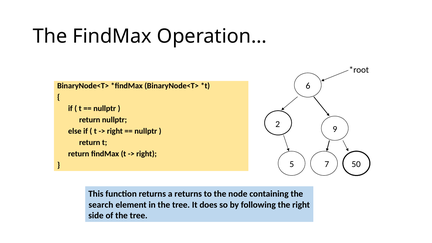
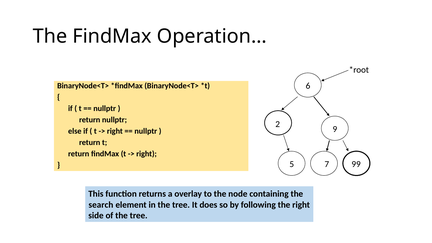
50: 50 -> 99
a returns: returns -> overlay
